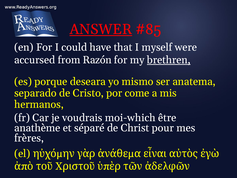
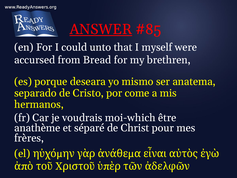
have: have -> unto
Razón: Razón -> Bread
brethren underline: present -> none
